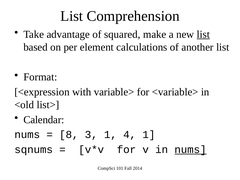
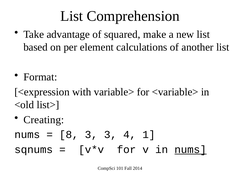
list at (203, 34) underline: present -> none
Calendar: Calendar -> Creating
3 1: 1 -> 3
